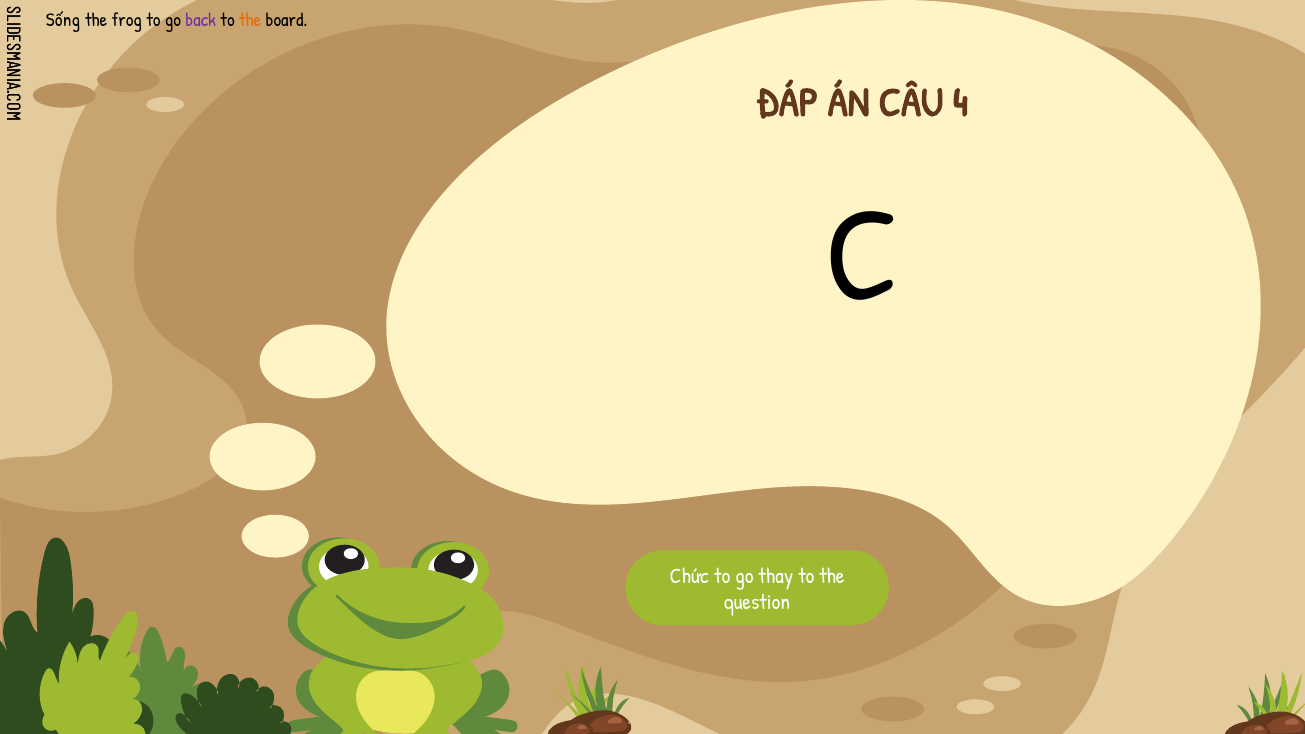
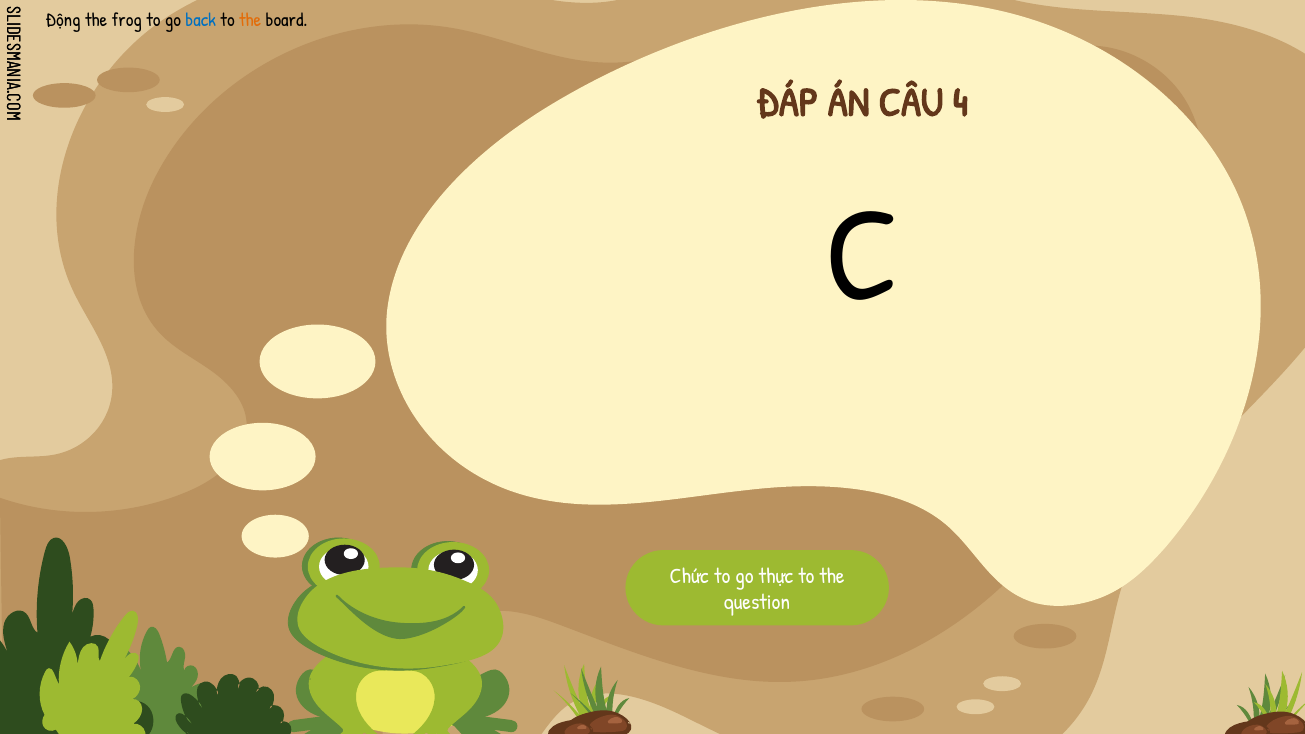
Sống: Sống -> Động
back colour: purple -> blue
thay: thay -> thực
